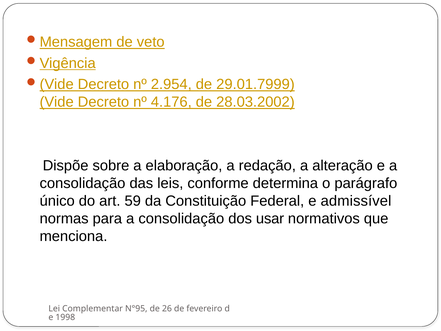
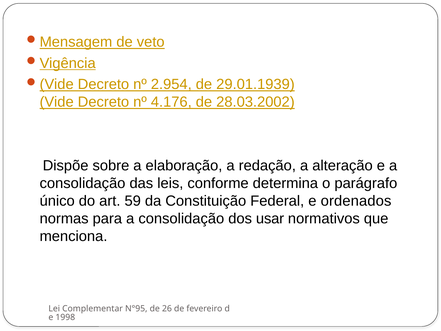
29.01.7999: 29.01.7999 -> 29.01.1939
admissível: admissível -> ordenados
